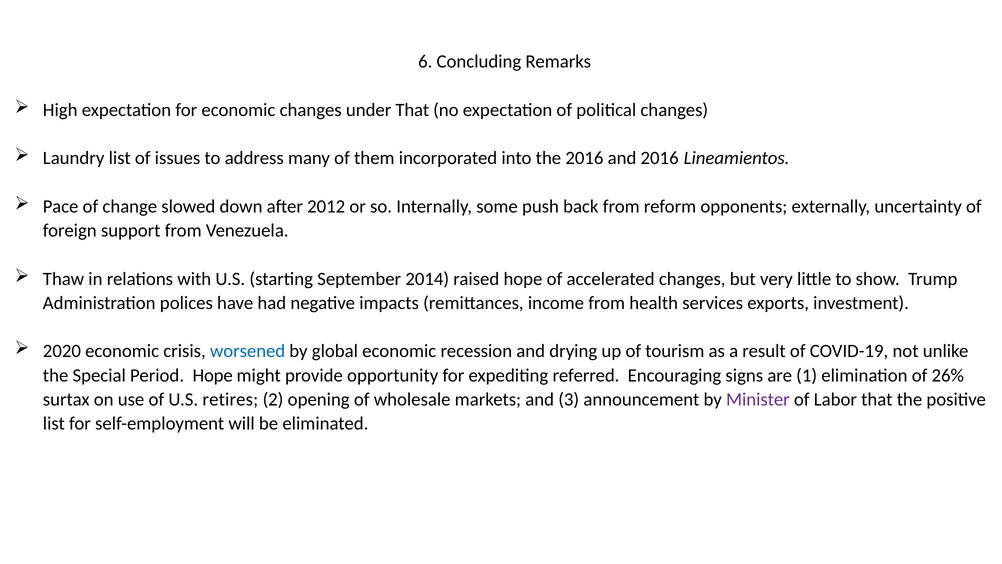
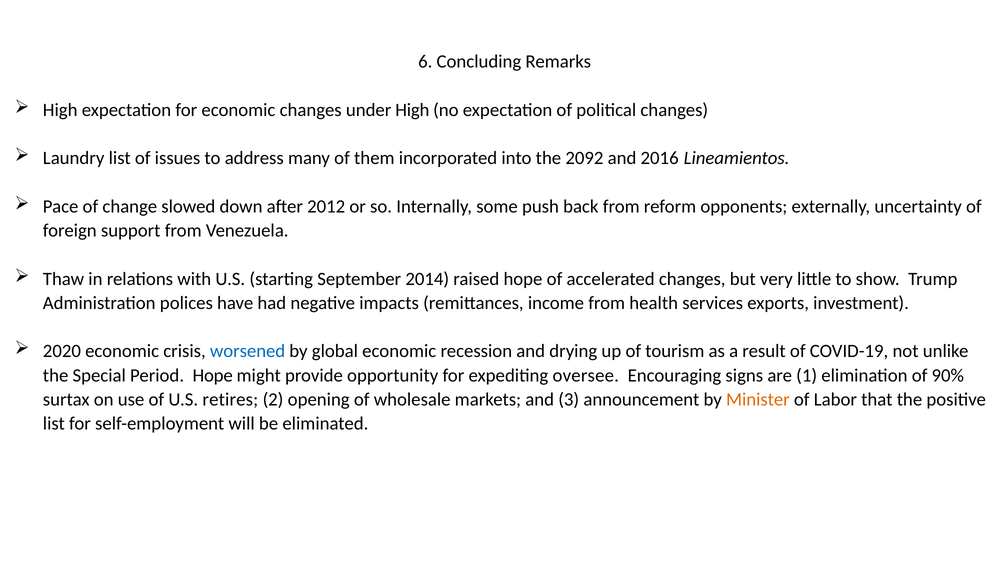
under That: That -> High
the 2016: 2016 -> 2092
referred: referred -> oversee
26%: 26% -> 90%
Minister colour: purple -> orange
